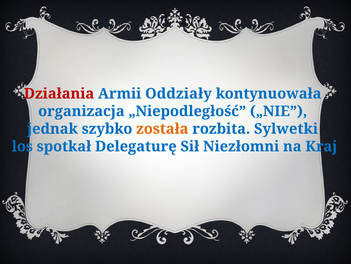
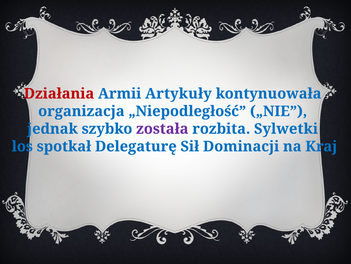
Oddziały: Oddziały -> Artykuły
została colour: orange -> purple
Niezłomni: Niezłomni -> Dominacji
